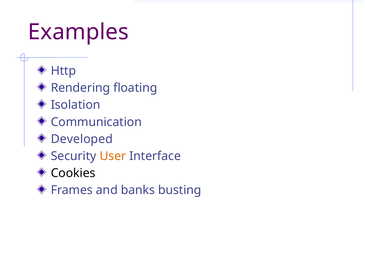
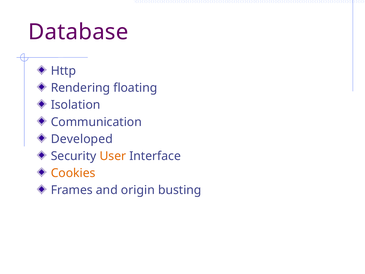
Examples: Examples -> Database
Cookies colour: black -> orange
banks: banks -> origin
